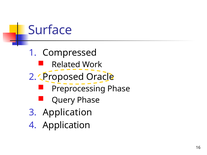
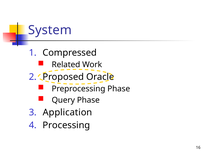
Surface: Surface -> System
Application at (66, 125): Application -> Processing
